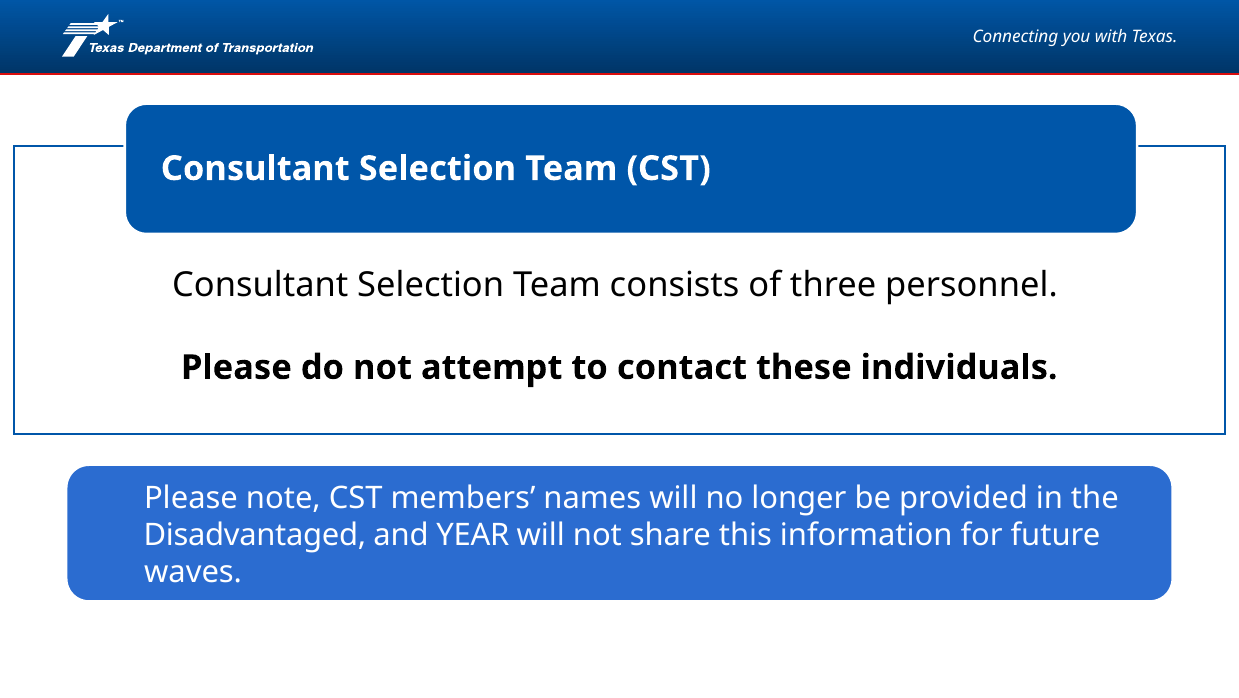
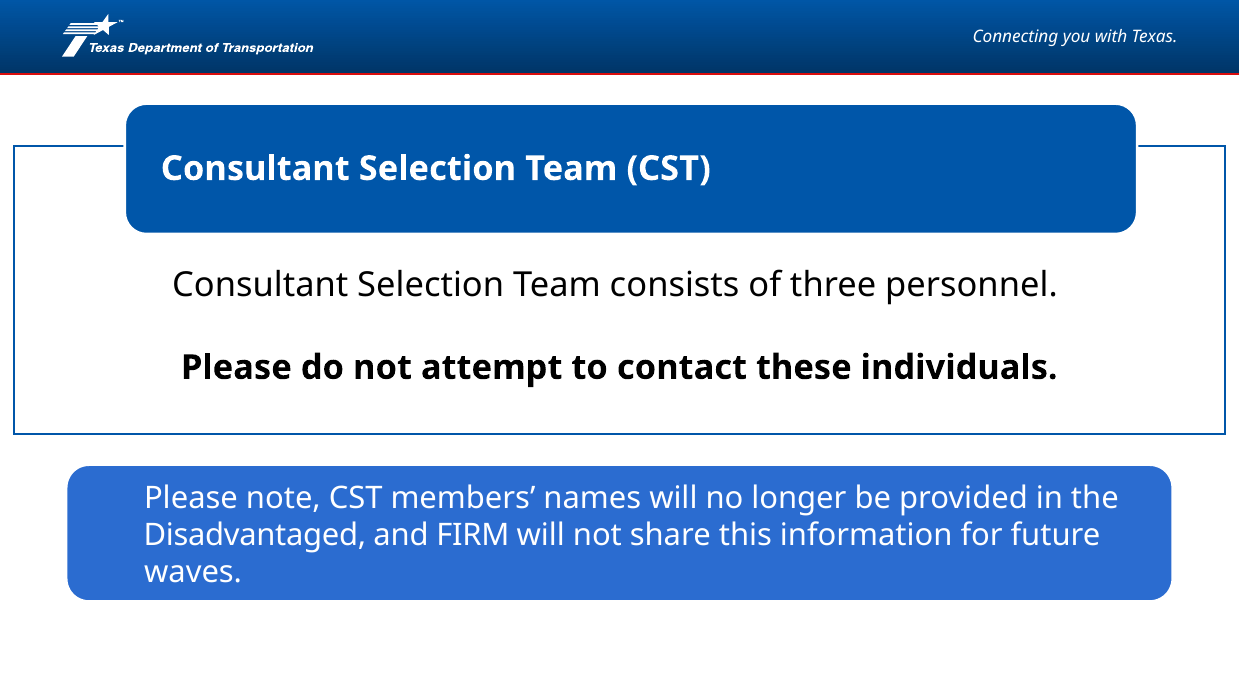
YEAR: YEAR -> FIRM
